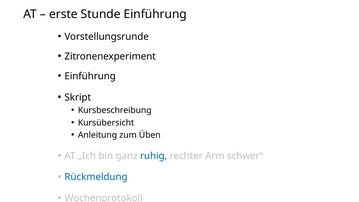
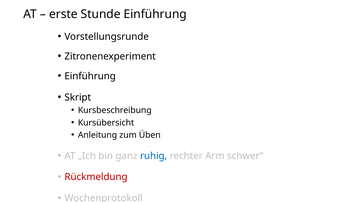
Rückmeldung colour: blue -> red
